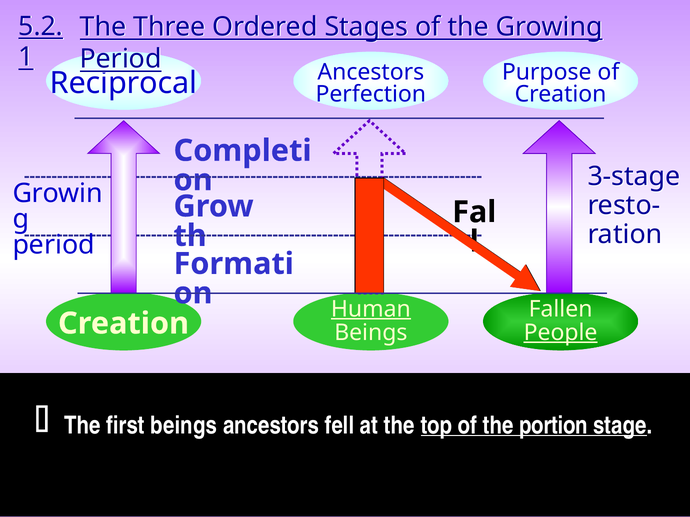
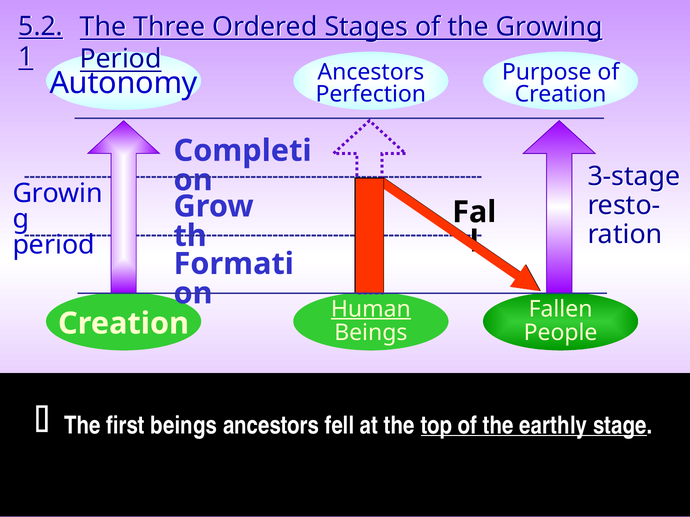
Reciprocal: Reciprocal -> Autonomy
People underline: present -> none
portion: portion -> earthly
